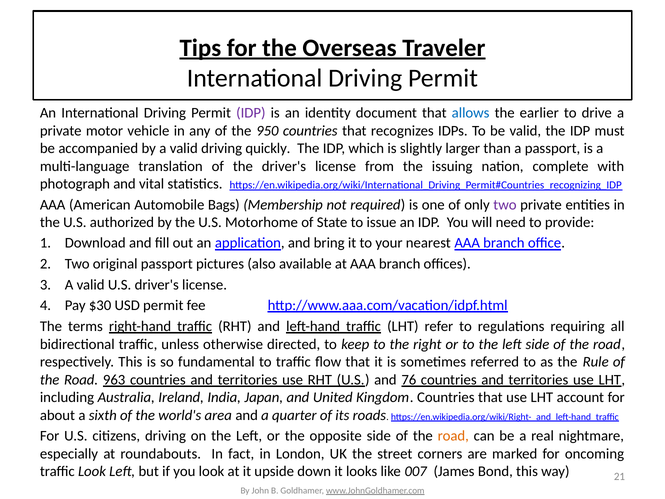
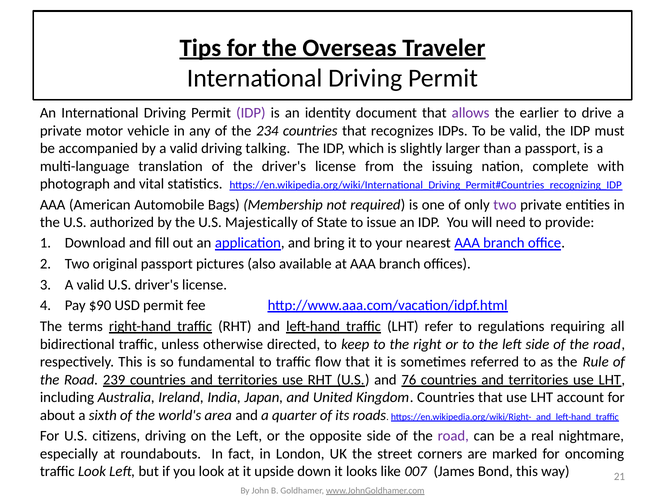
allows colour: blue -> purple
950: 950 -> 234
quickly: quickly -> talking
Motorhome: Motorhome -> Majestically
$30: $30 -> $90
963: 963 -> 239
road at (453, 436) colour: orange -> purple
